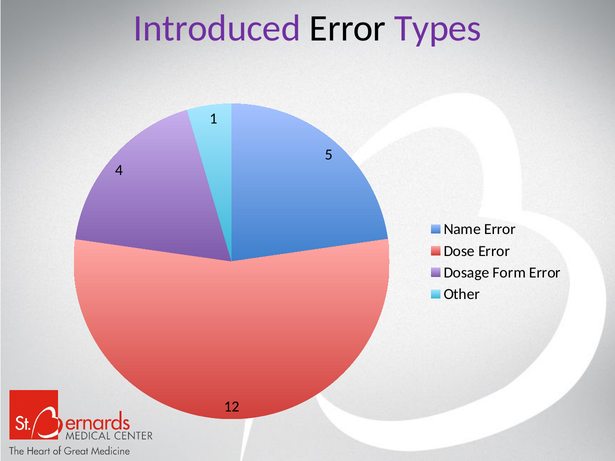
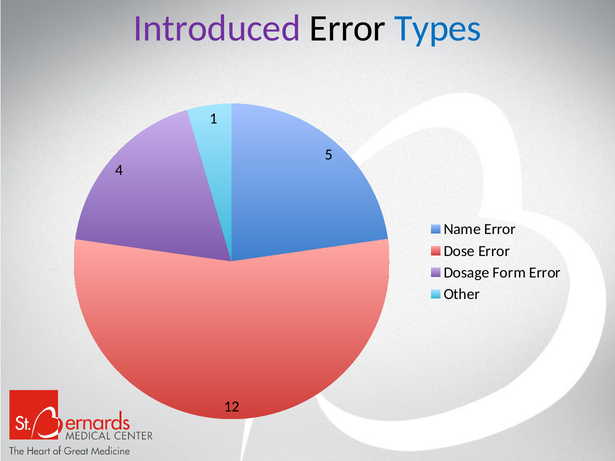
Types colour: purple -> blue
